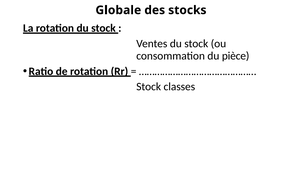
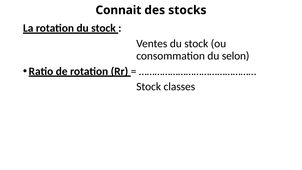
Globale: Globale -> Connait
pièce: pièce -> selon
